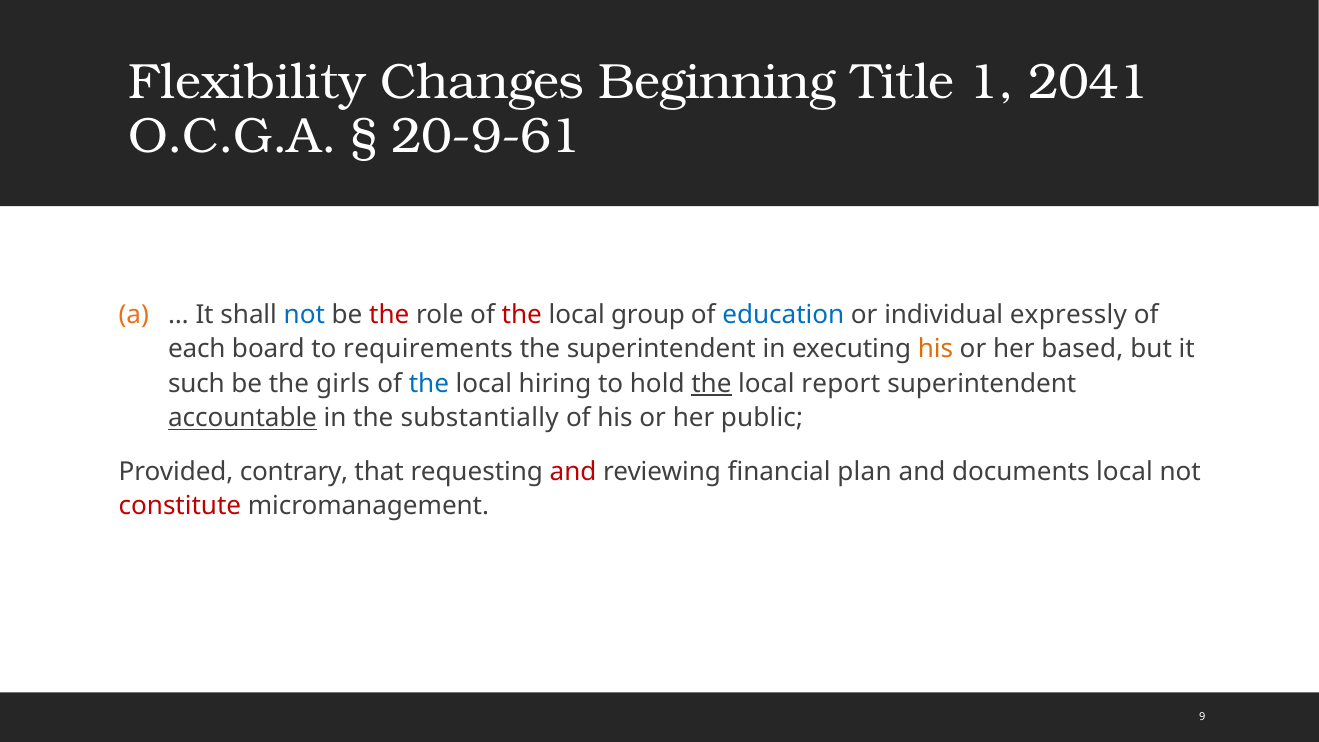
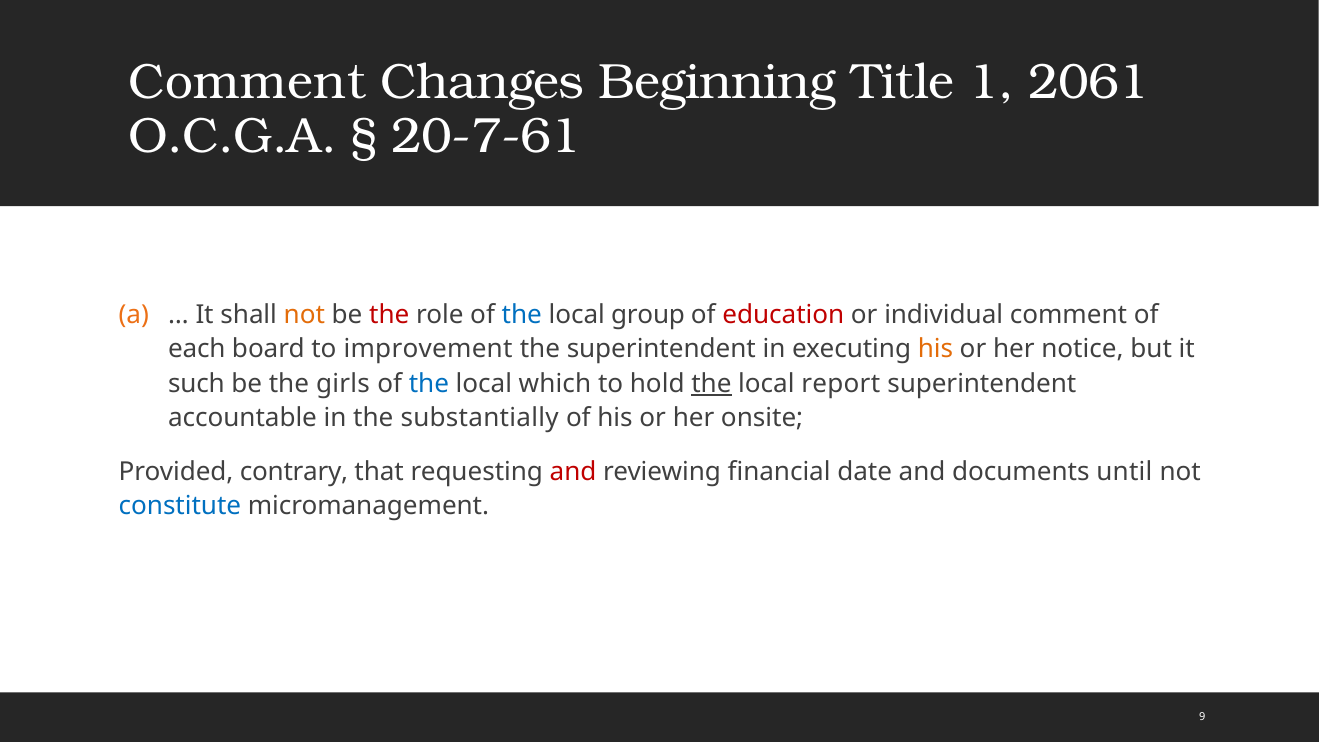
Flexibility at (247, 82): Flexibility -> Comment
2041: 2041 -> 2061
20-9-61: 20-9-61 -> 20-7-61
not at (304, 315) colour: blue -> orange
the at (522, 315) colour: red -> blue
education colour: blue -> red
individual expressly: expressly -> comment
requirements: requirements -> improvement
based: based -> notice
hiring: hiring -> which
accountable underline: present -> none
public: public -> onsite
plan: plan -> date
documents local: local -> until
constitute colour: red -> blue
